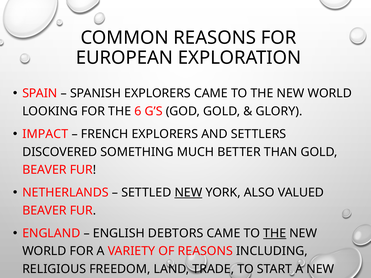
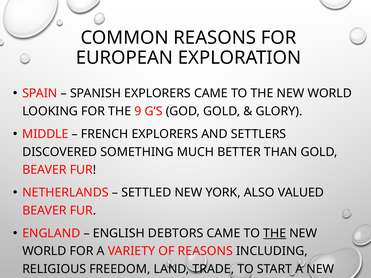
6: 6 -> 9
IMPACT: IMPACT -> MIDDLE
NEW at (188, 193) underline: present -> none
